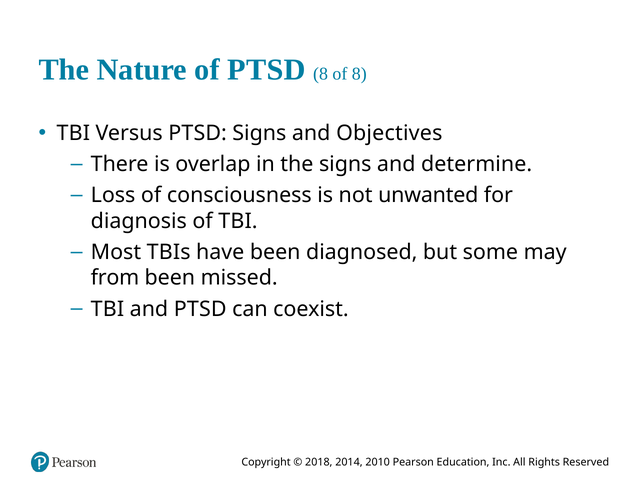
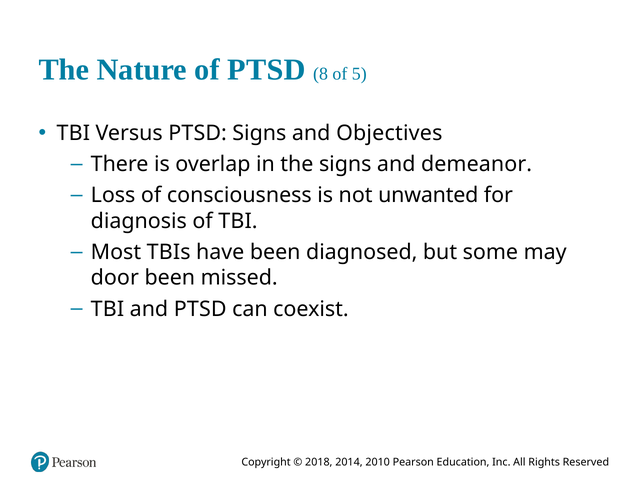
of 8: 8 -> 5
determine: determine -> demeanor
from: from -> door
